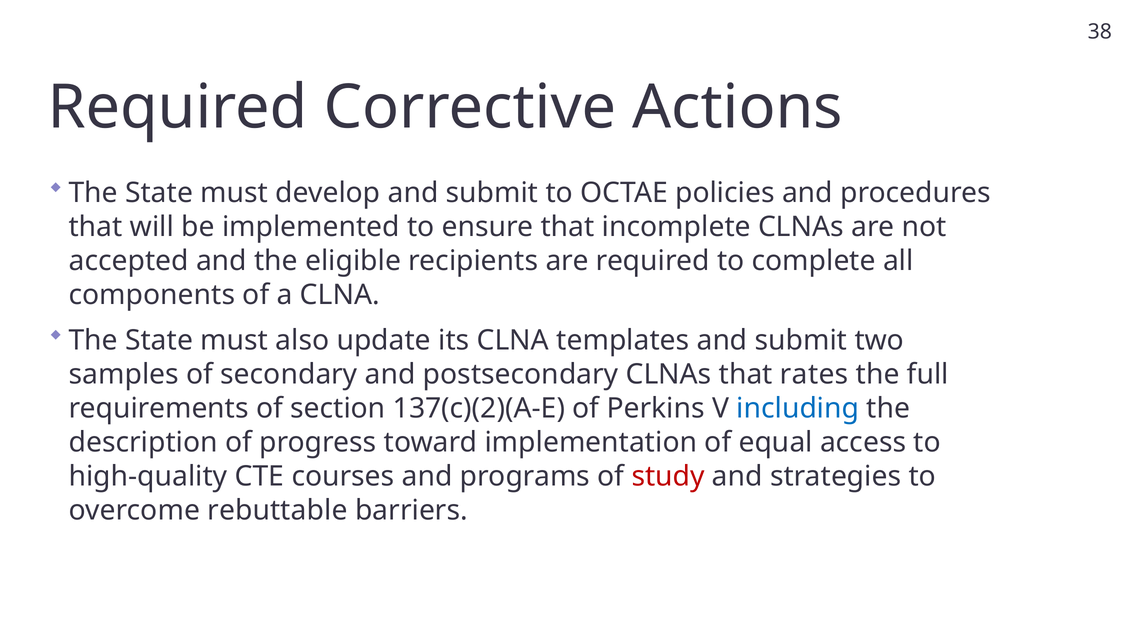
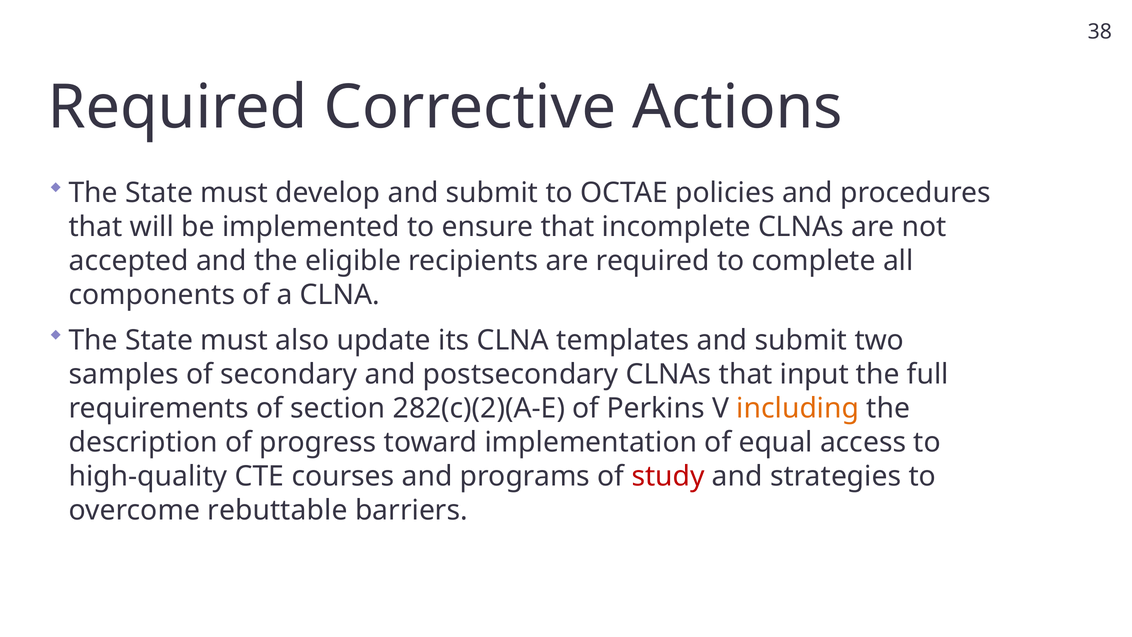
rates: rates -> input
137(c)(2)(A-E: 137(c)(2)(A-E -> 282(c)(2)(A-E
including colour: blue -> orange
